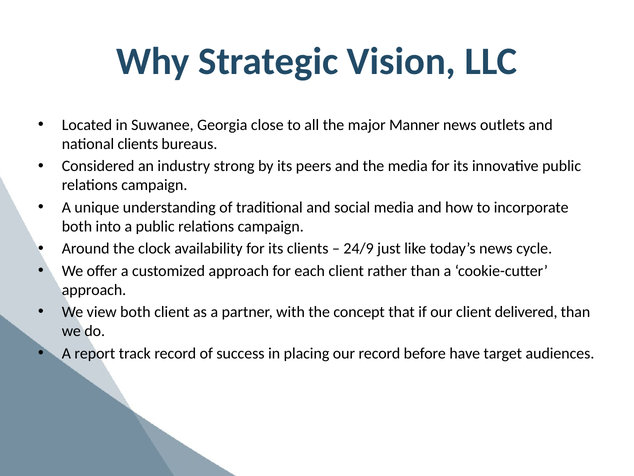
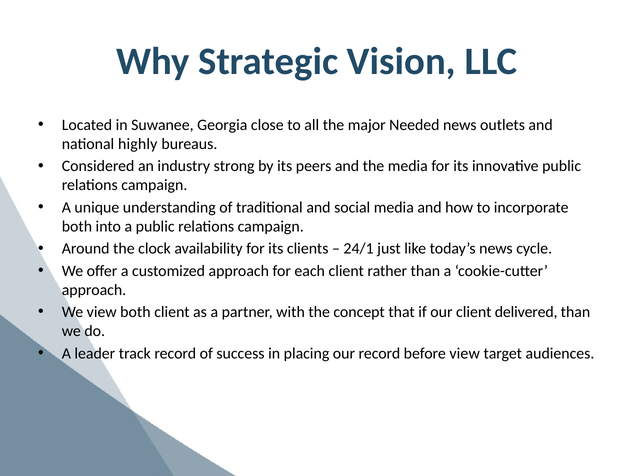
Manner: Manner -> Needed
national clients: clients -> highly
24/9: 24/9 -> 24/1
report: report -> leader
before have: have -> view
